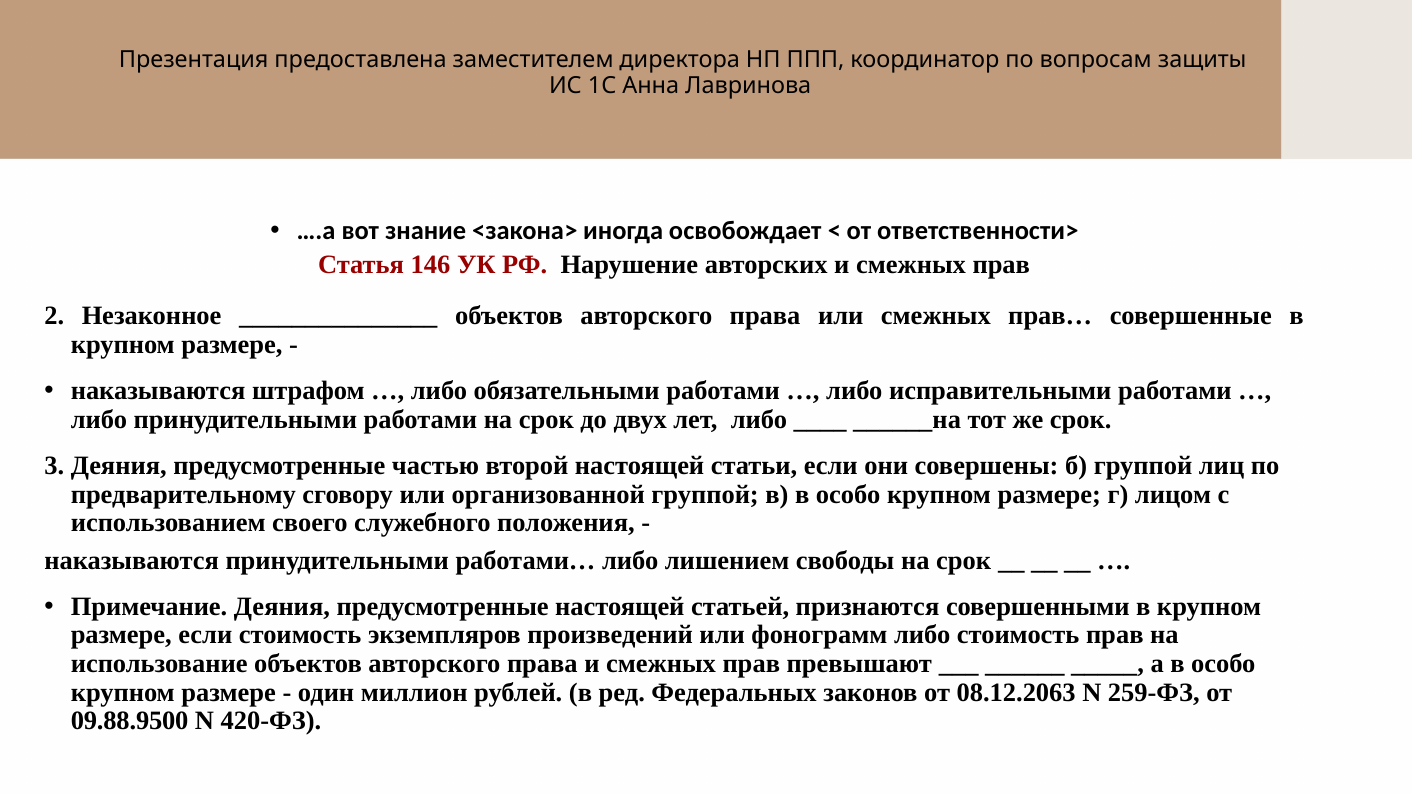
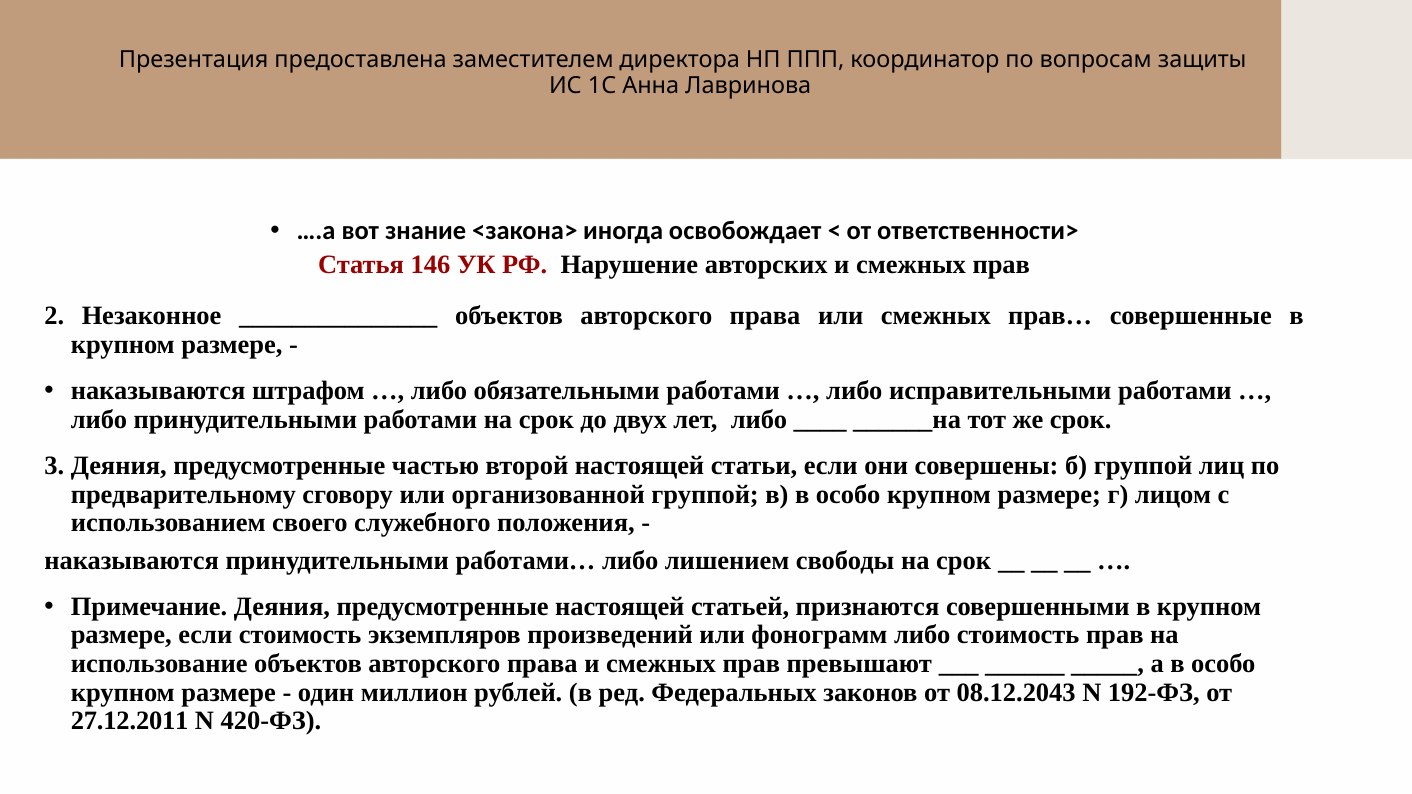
08.12.2063: 08.12.2063 -> 08.12.2043
259-ФЗ: 259-ФЗ -> 192-ФЗ
09.88.9500: 09.88.9500 -> 27.12.2011
